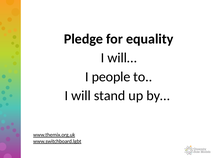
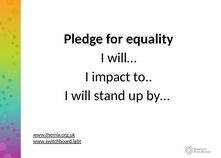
people: people -> impact
